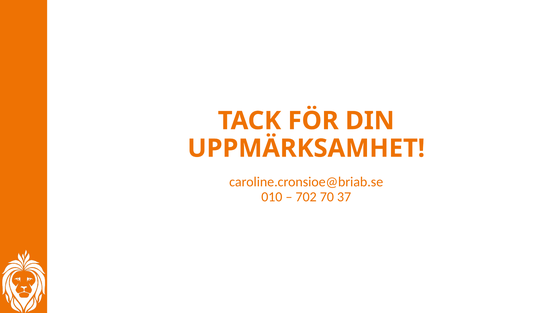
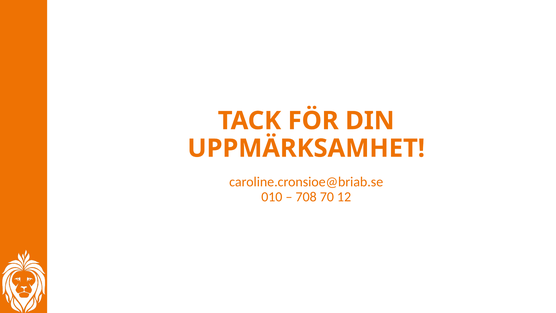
702: 702 -> 708
37: 37 -> 12
